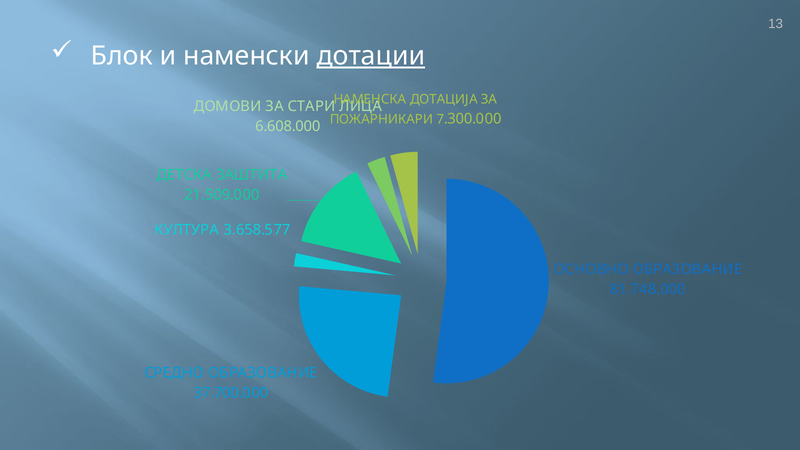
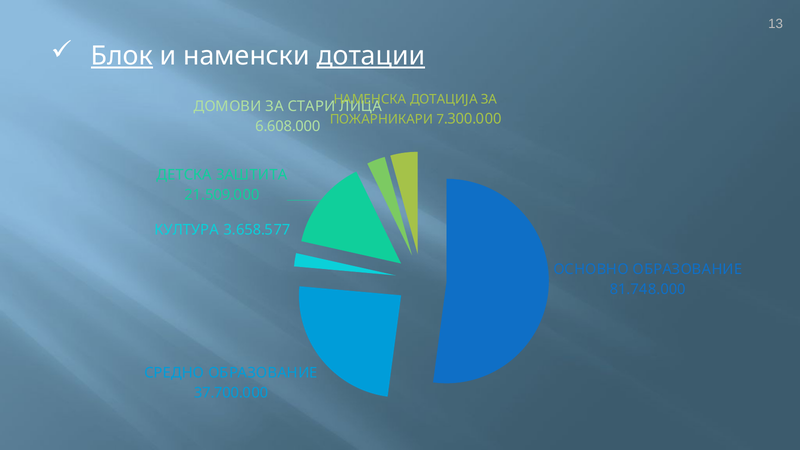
Блок underline: none -> present
